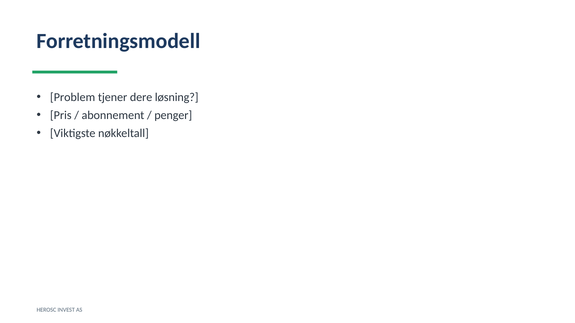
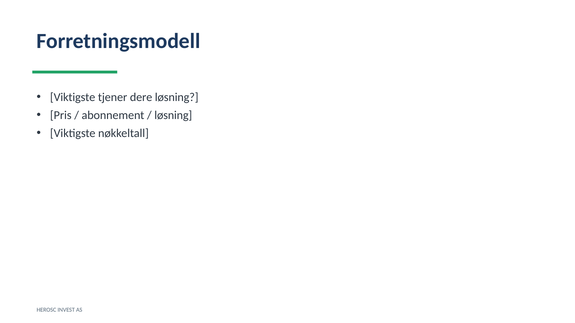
Problem at (73, 97): Problem -> Viktigste
penger at (173, 115): penger -> løsning
